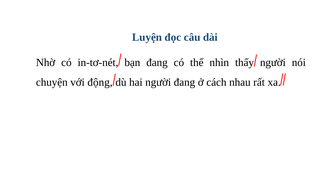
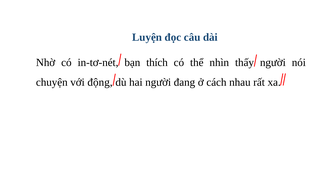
bạn đang: đang -> thích
